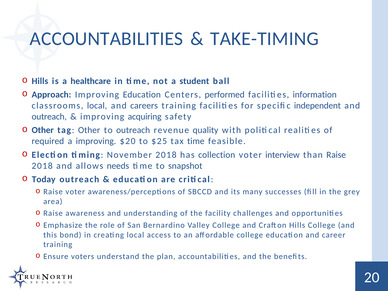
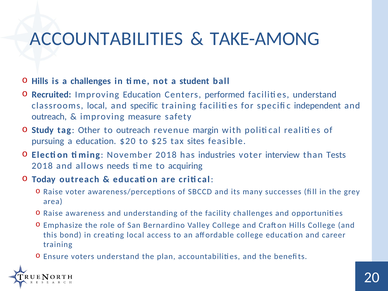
TAKE-TIMING: TAKE-TIMING -> TAKE-AMONG
a healthcare: healthcare -> challenges
Approach: Approach -> Recruited
facilities information: information -> understand
and careers: careers -> specific
acquiring: acquiring -> measure
Other at (43, 130): Other -> Study
quality: quality -> margin
required: required -> pursuing
a improving: improving -> education
tax time: time -> sites
collection: collection -> industries
than Raise: Raise -> Tests
snapshot: snapshot -> acquiring
